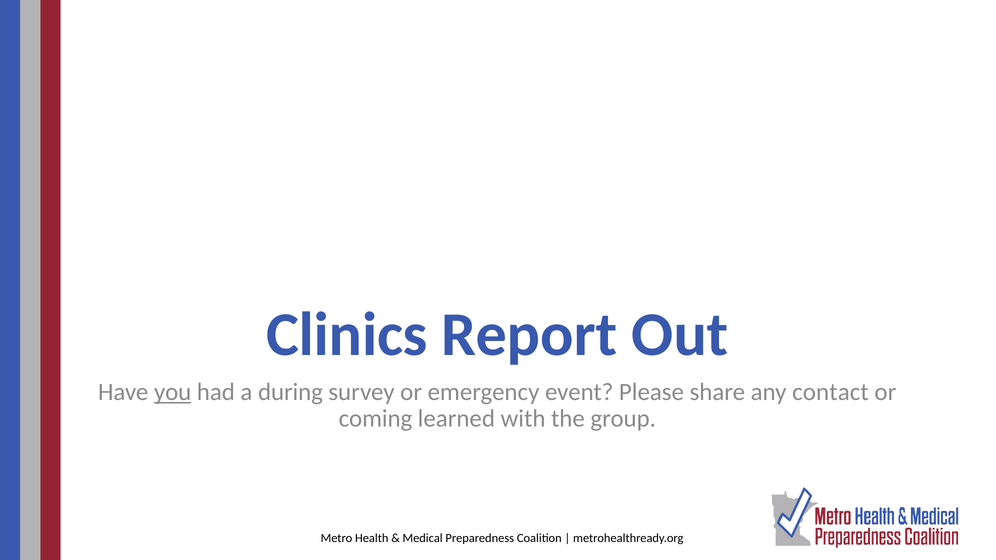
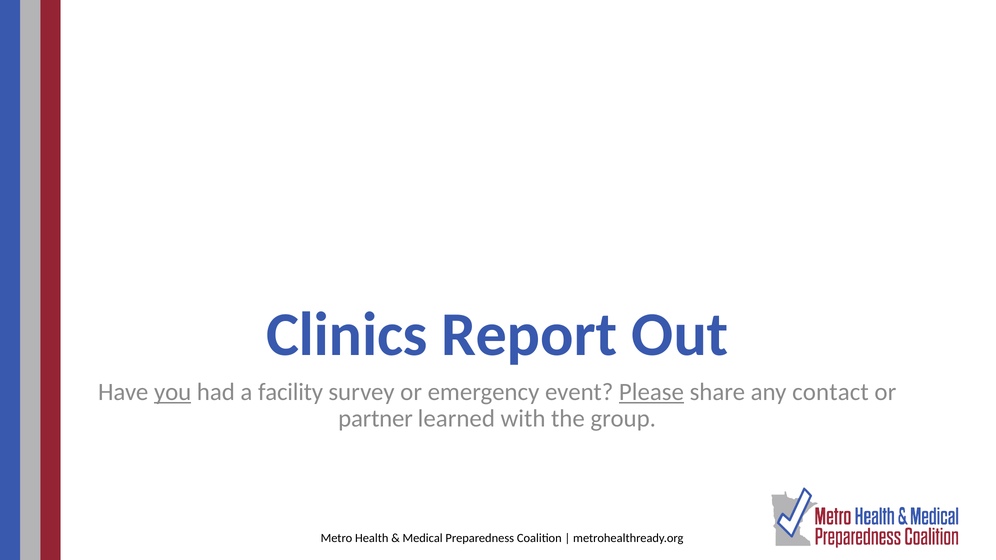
during: during -> facility
Please underline: none -> present
coming: coming -> partner
